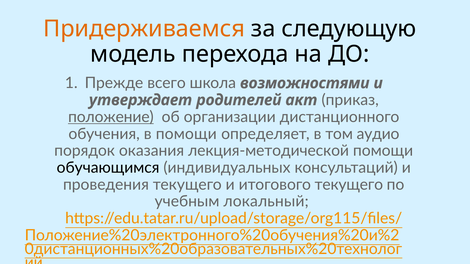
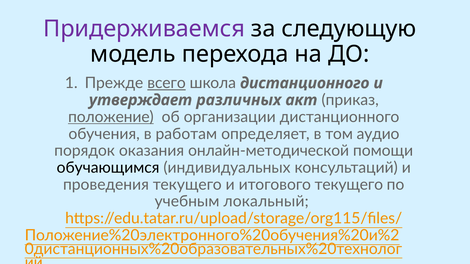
Придерживаемся colour: orange -> purple
всего underline: none -> present
школа возможностями: возможностями -> дистанционного
родителей: родителей -> различных
в помощи: помощи -> работам
лекция-методической: лекция-методической -> онлайн-методической
